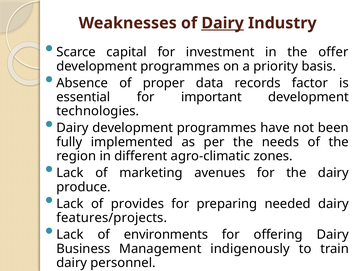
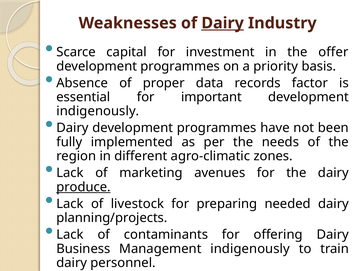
technologies at (98, 111): technologies -> indigenously
produce underline: none -> present
provides: provides -> livestock
features/projects: features/projects -> planning/projects
environments: environments -> contaminants
